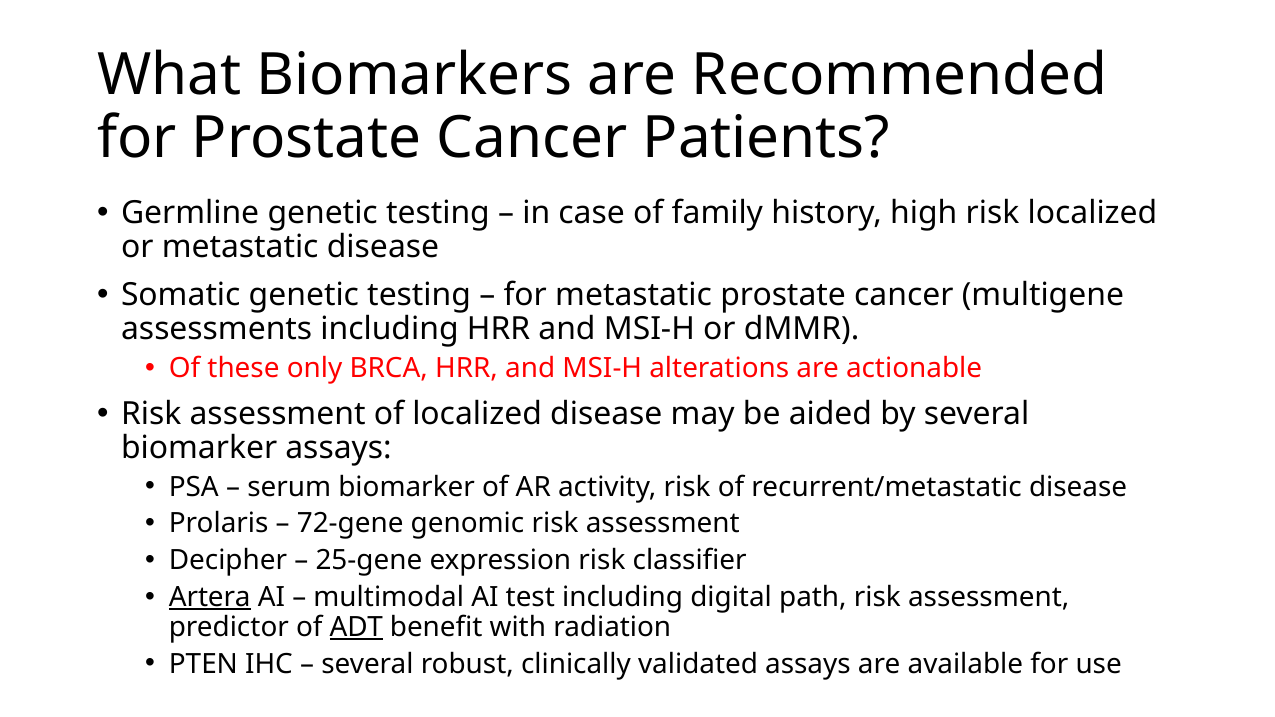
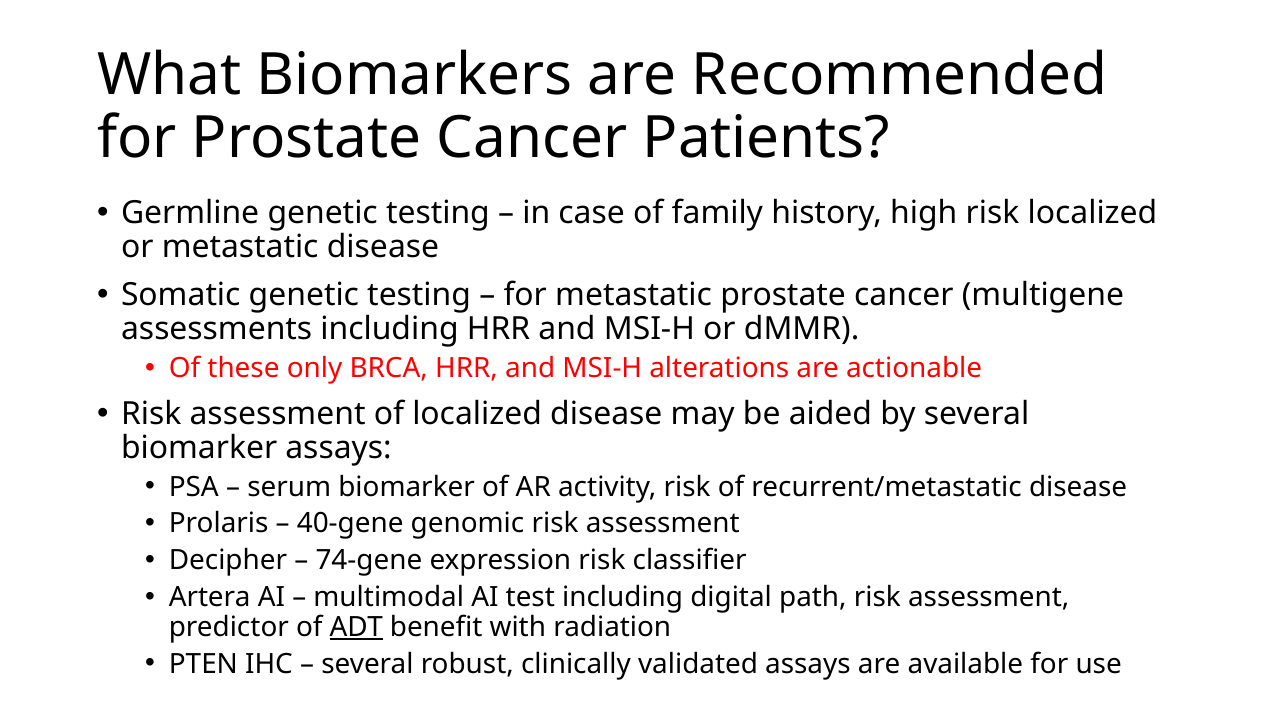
72-gene: 72-gene -> 40-gene
25-gene: 25-gene -> 74-gene
Artera underline: present -> none
